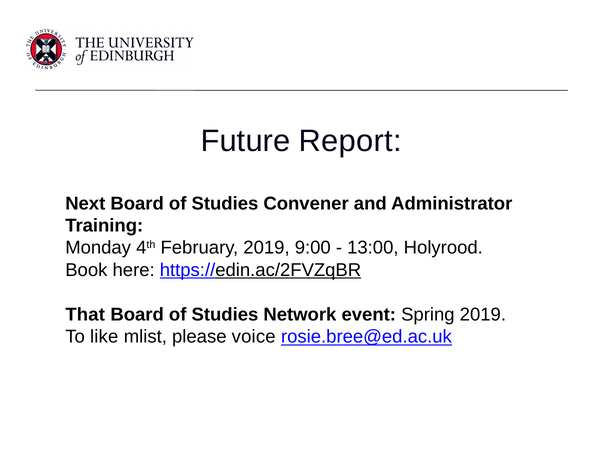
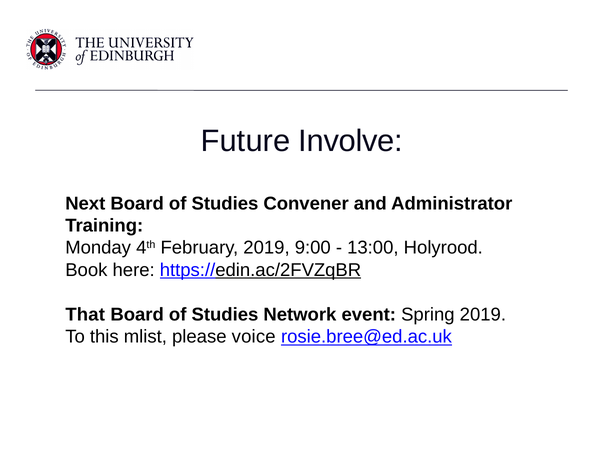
Report: Report -> Involve
like: like -> this
